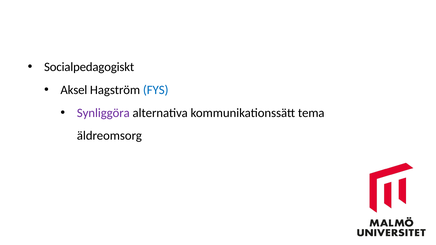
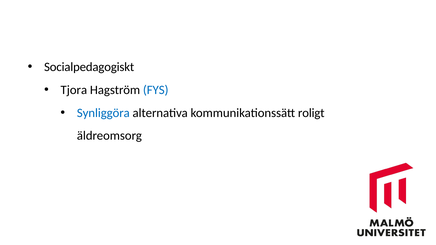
Aksel: Aksel -> Tjora
Synliggöra colour: purple -> blue
tema: tema -> roligt
